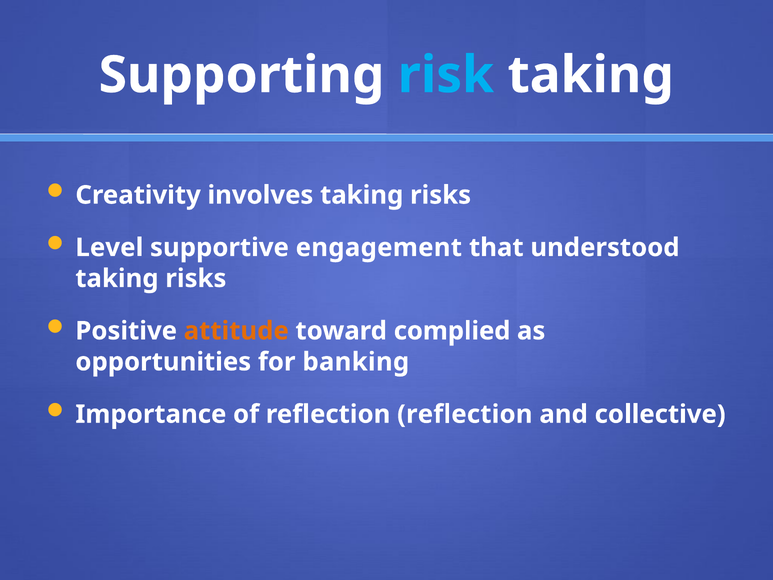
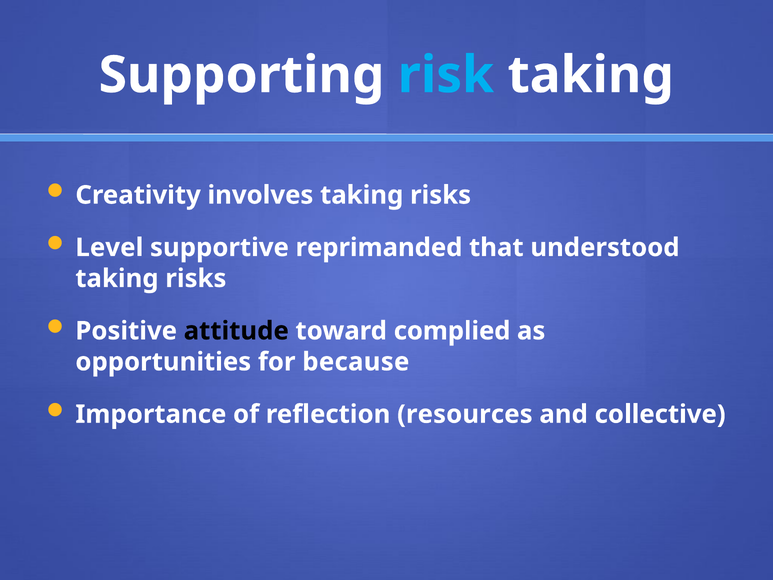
engagement: engagement -> reprimanded
attitude colour: orange -> black
banking: banking -> because
reflection reflection: reflection -> resources
